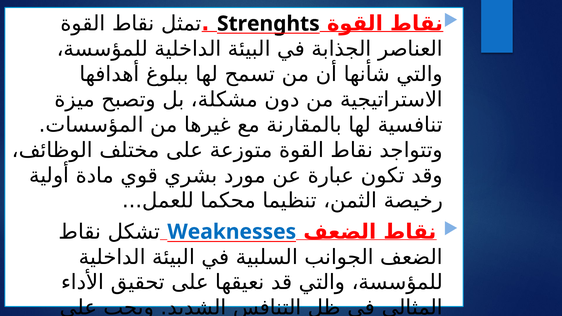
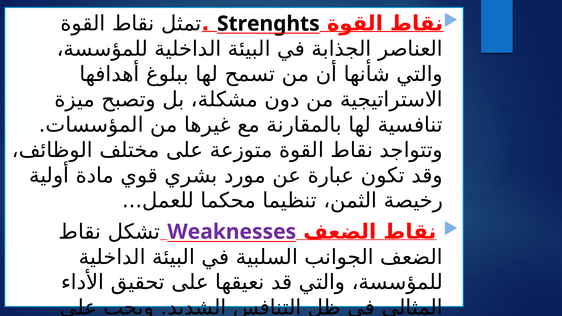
Weaknesses colour: blue -> purple
